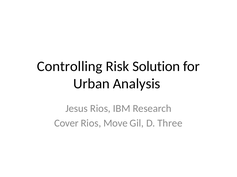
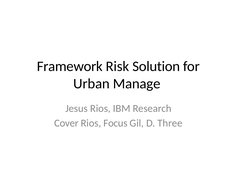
Controlling: Controlling -> Framework
Analysis: Analysis -> Manage
Move: Move -> Focus
